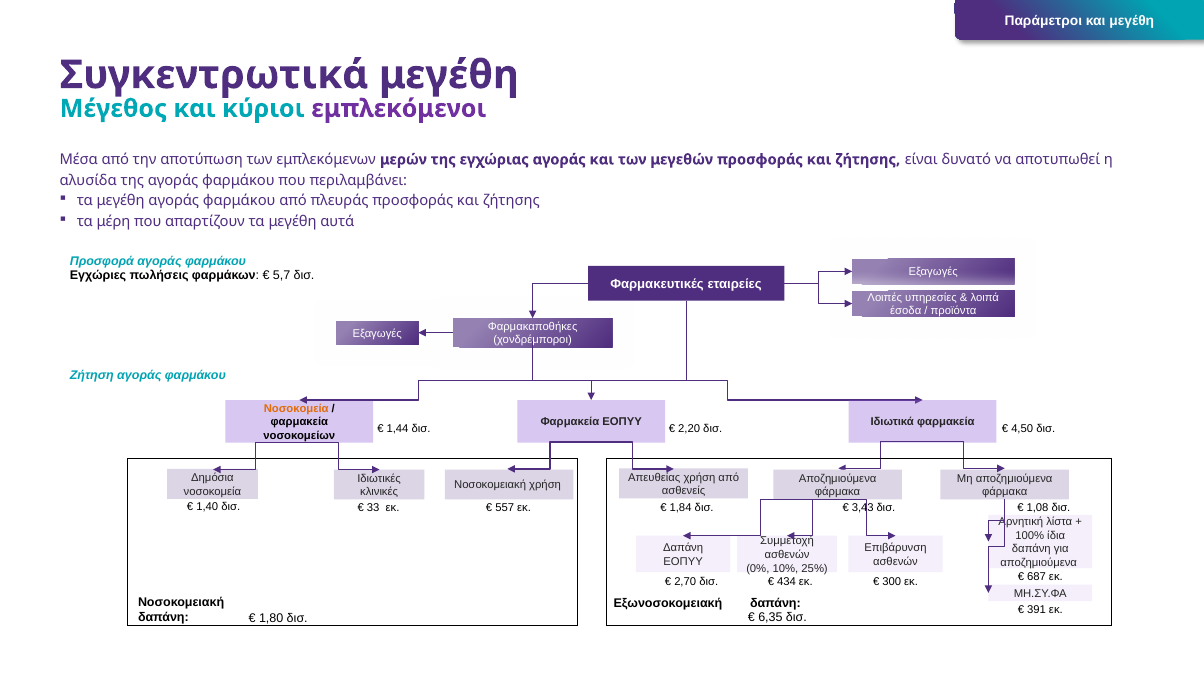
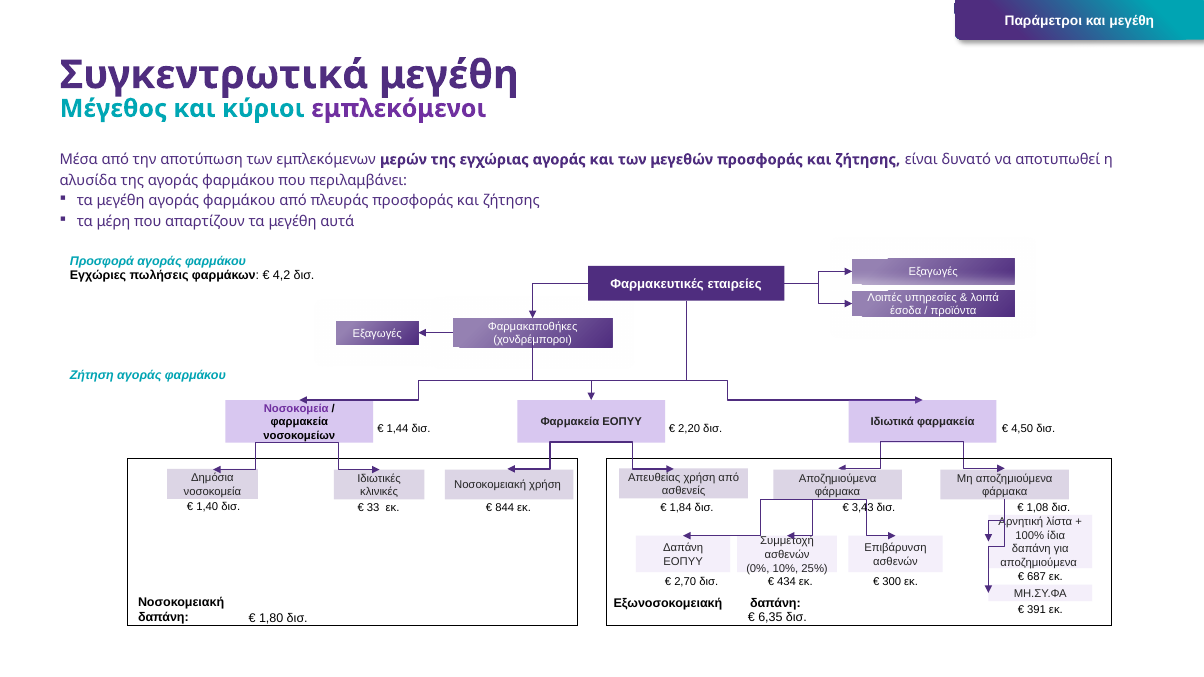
5,7: 5,7 -> 4,2
Νοσοκομεία at (296, 409) colour: orange -> purple
557: 557 -> 844
